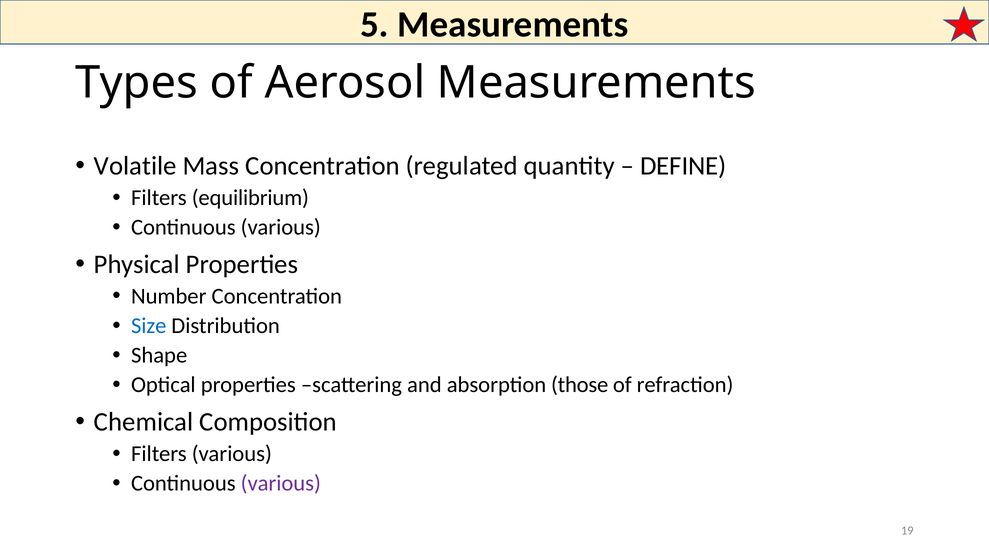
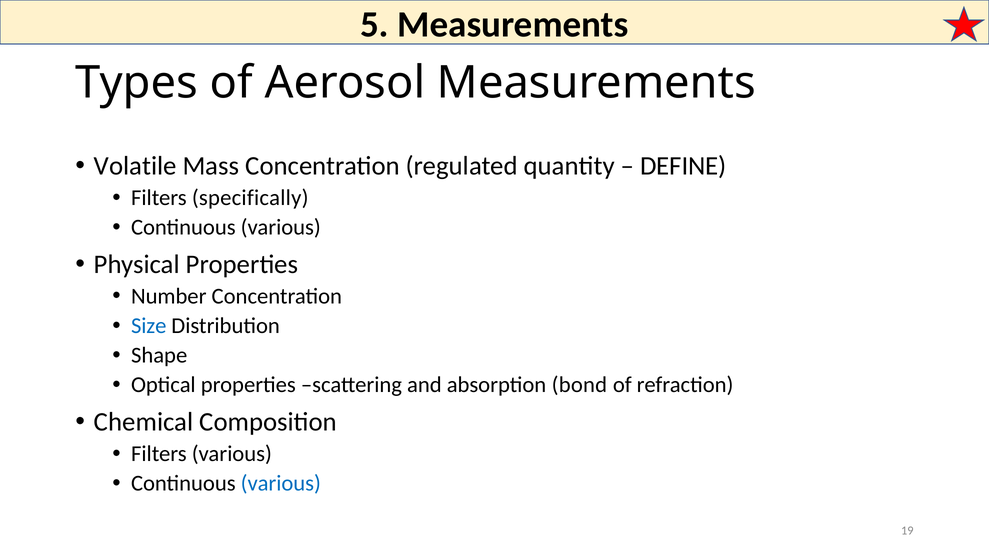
equilibrium: equilibrium -> specifically
those: those -> bond
various at (281, 484) colour: purple -> blue
